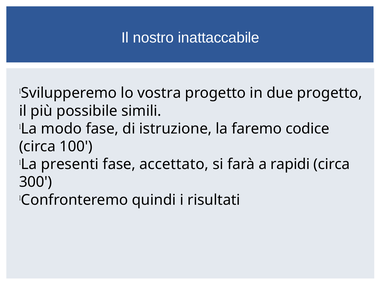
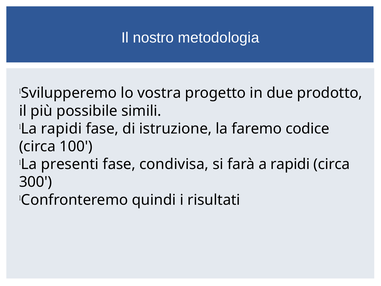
inattaccabile: inattaccabile -> metodologia
due progetto: progetto -> prodotto
modo at (61, 129): modo -> rapidi
accettato: accettato -> condivisa
